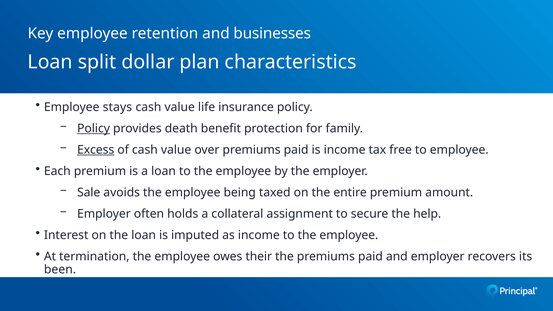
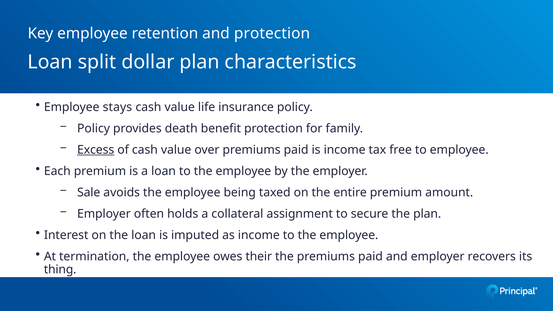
and businesses: businesses -> protection
Policy at (94, 128) underline: present -> none
the help: help -> plan
been: been -> thing
